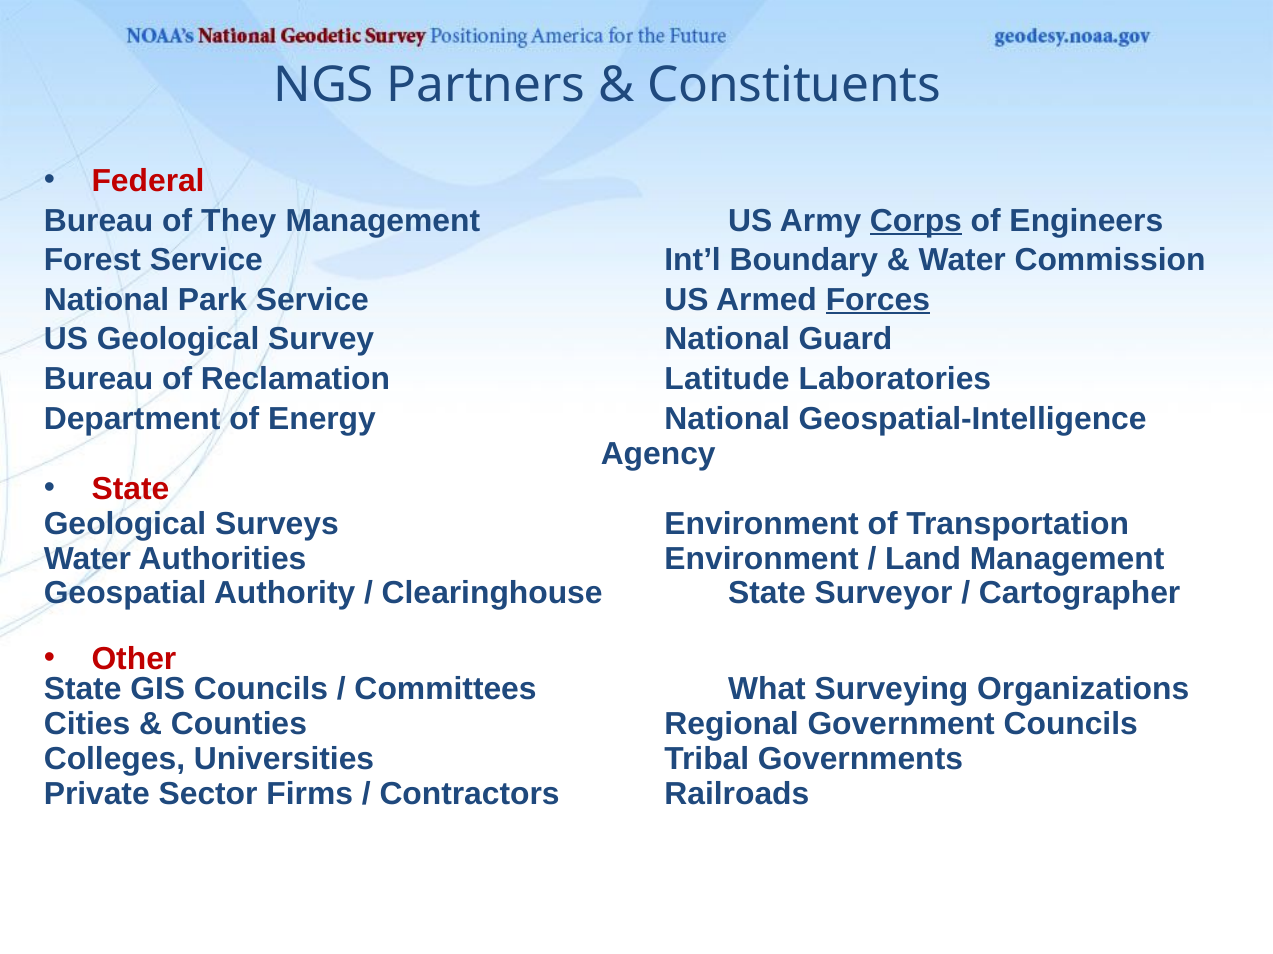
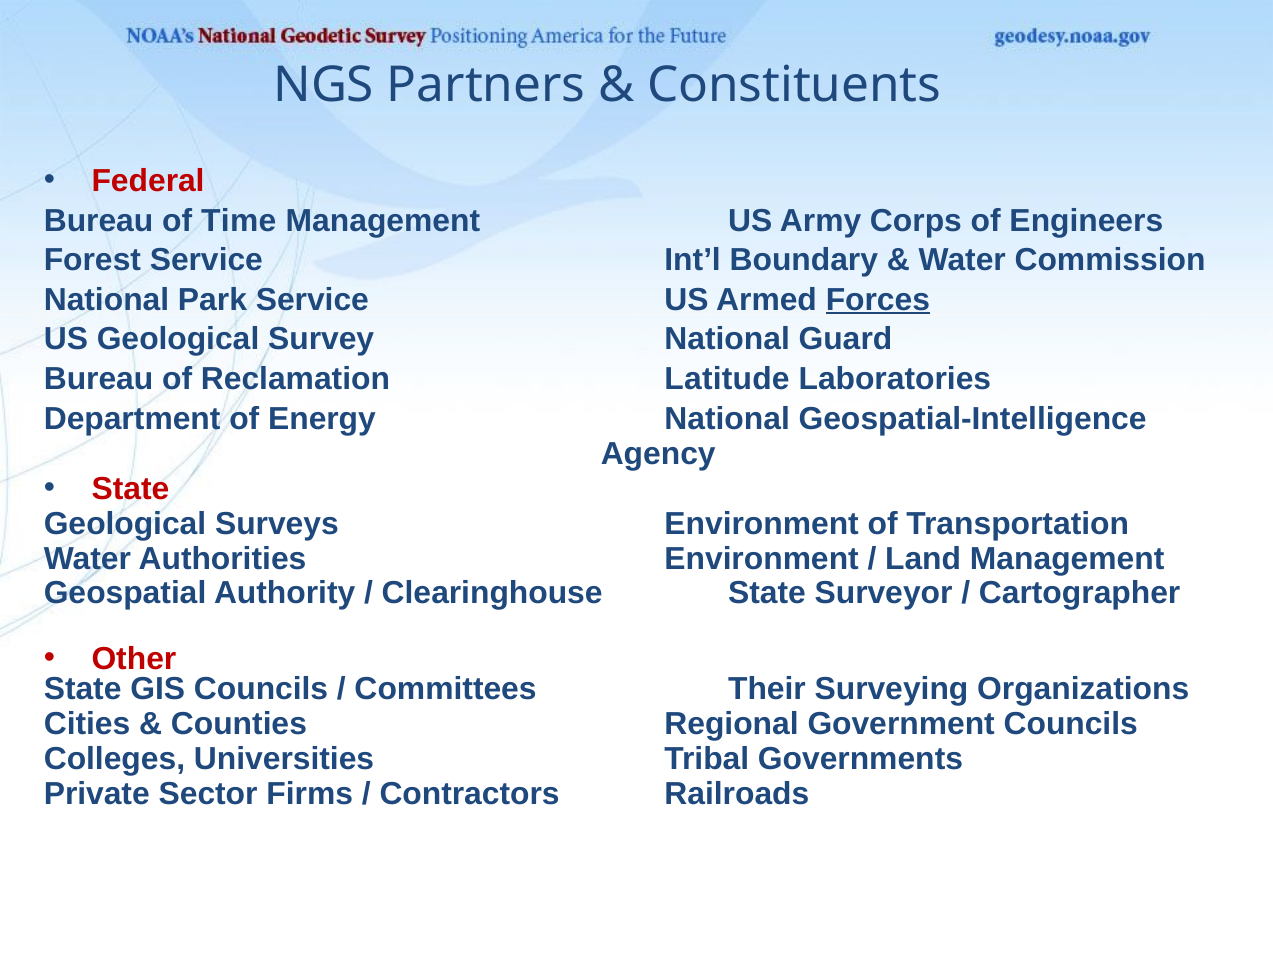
They: They -> Time
Corps underline: present -> none
What: What -> Their
